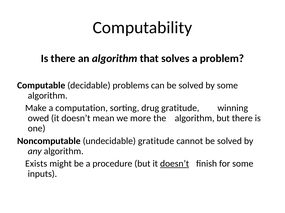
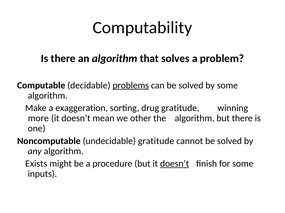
problems underline: none -> present
computation: computation -> exaggeration
owed: owed -> more
more: more -> other
